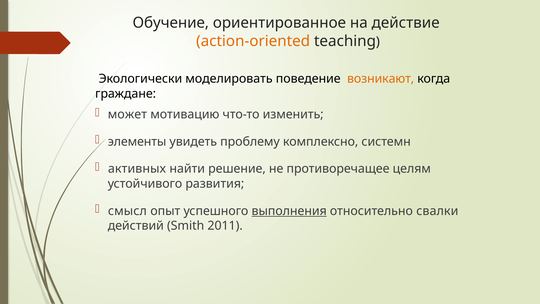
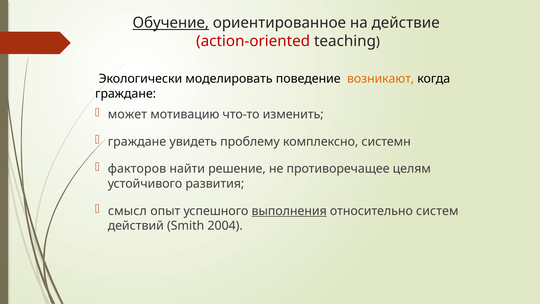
Обучение underline: none -> present
action-oriented colour: orange -> red
элементы at (137, 141): элементы -> граждане
активных: активных -> факторов
свалки: свалки -> систем
2011: 2011 -> 2004
